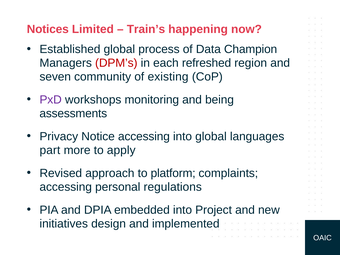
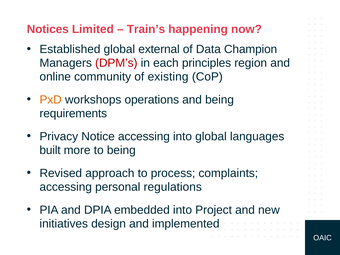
process: process -> external
refreshed: refreshed -> principles
seven: seven -> online
PxD colour: purple -> orange
monitoring: monitoring -> operations
assessments: assessments -> requirements
part: part -> built
to apply: apply -> being
platform: platform -> process
